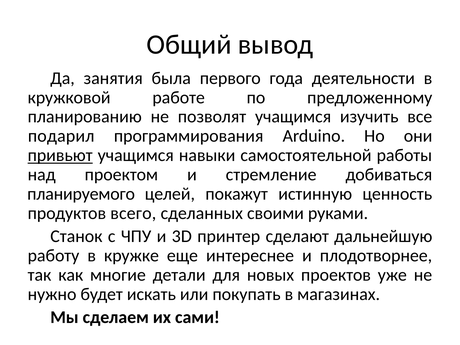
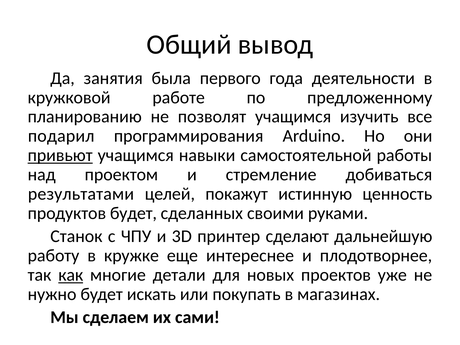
планируемого: планируемого -> результатами
продуктов всего: всего -> будет
как underline: none -> present
